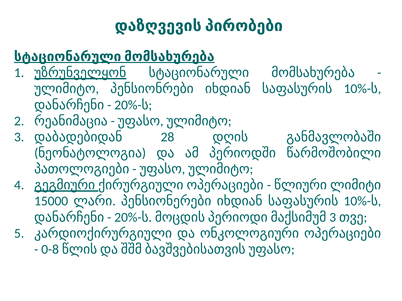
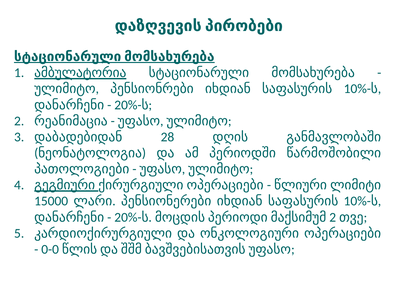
უზრუნველყონ: უზრუნველყონ -> ამბულატორია
3 at (333, 218): 3 -> 2
0-8: 0-8 -> 0-0
